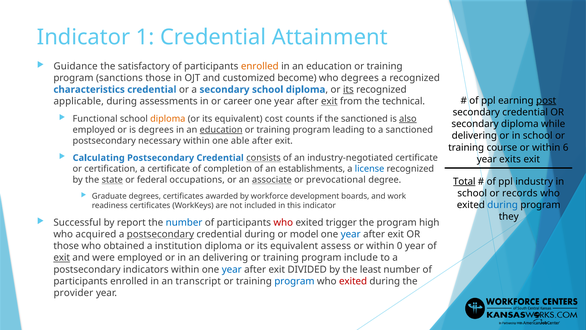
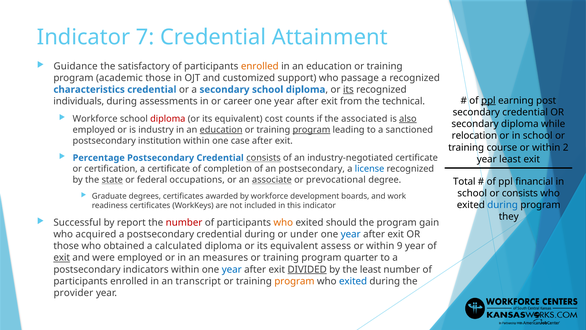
1: 1 -> 7
sanctions: sanctions -> academic
become: become -> support
who degrees: degrees -> passage
ppl at (488, 100) underline: none -> present
post underline: present -> none
applicable: applicable -> individuals
exit at (329, 101) underline: present -> none
Functional at (95, 119): Functional -> Workforce
diploma at (168, 119) colour: orange -> red
the sanctioned: sanctioned -> associated
is degrees: degrees -> industry
program at (311, 130) underline: none -> present
delivering at (474, 136): delivering -> relocation
necessary: necessary -> institution
able: able -> case
6: 6 -> 2
Calculating: Calculating -> Percentage
year exits: exits -> least
an establishments: establishments -> postsecondary
Total underline: present -> none
industry: industry -> financial
or records: records -> consists
number at (184, 222) colour: blue -> red
who at (283, 222) colour: red -> orange
trigger: trigger -> should
high: high -> gain
postsecondary at (160, 234) underline: present -> none
model: model -> under
institution: institution -> calculated
0: 0 -> 9
an delivering: delivering -> measures
include: include -> quarter
DIVIDED underline: none -> present
program at (294, 281) colour: blue -> orange
exited at (353, 281) colour: red -> blue
